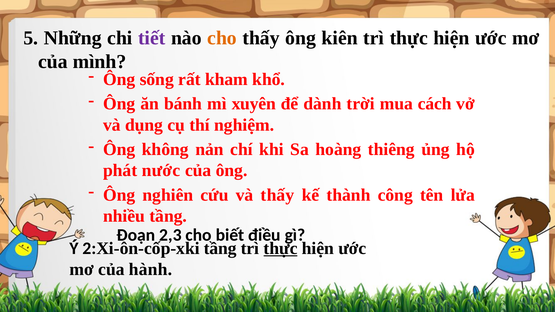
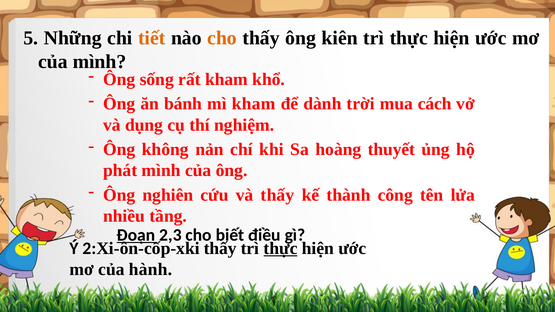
tiết colour: purple -> orange
mì xuyên: xuyên -> kham
thiêng: thiêng -> thuyết
phát nước: nước -> mình
Đoạn underline: none -> present
tầng at (220, 248): tầng -> thấy
